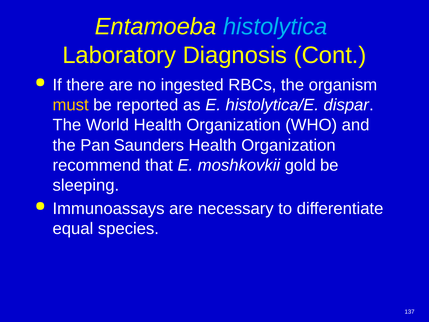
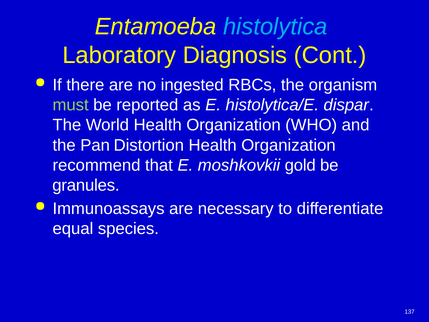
must colour: yellow -> light green
Saunders: Saunders -> Distortion
sleeping: sleeping -> granules
